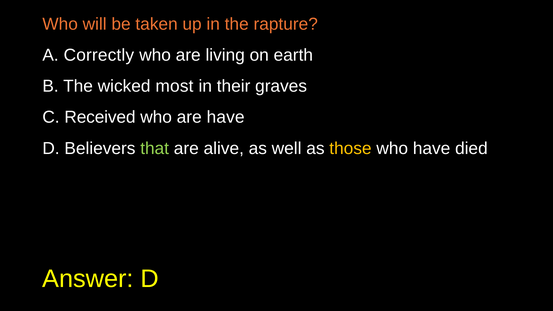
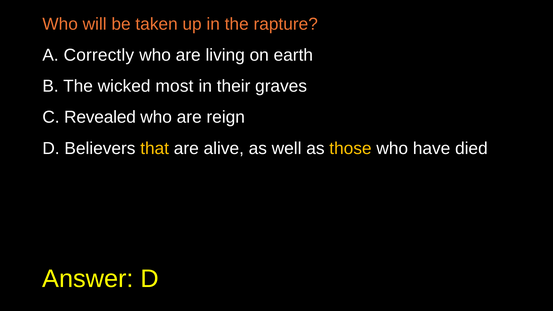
Received: Received -> Revealed
are have: have -> reign
that colour: light green -> yellow
